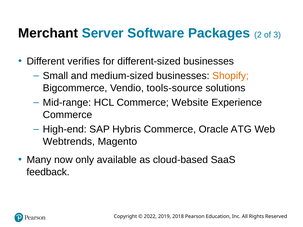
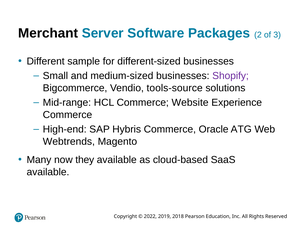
verifies: verifies -> sample
Shopify colour: orange -> purple
only: only -> they
feedback at (48, 172): feedback -> available
